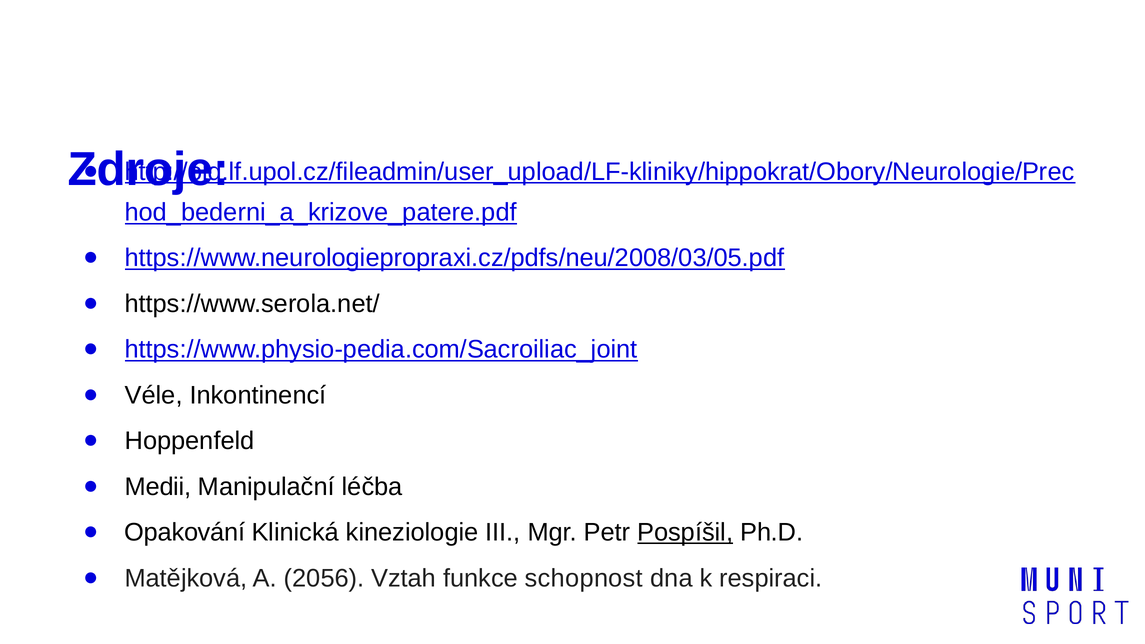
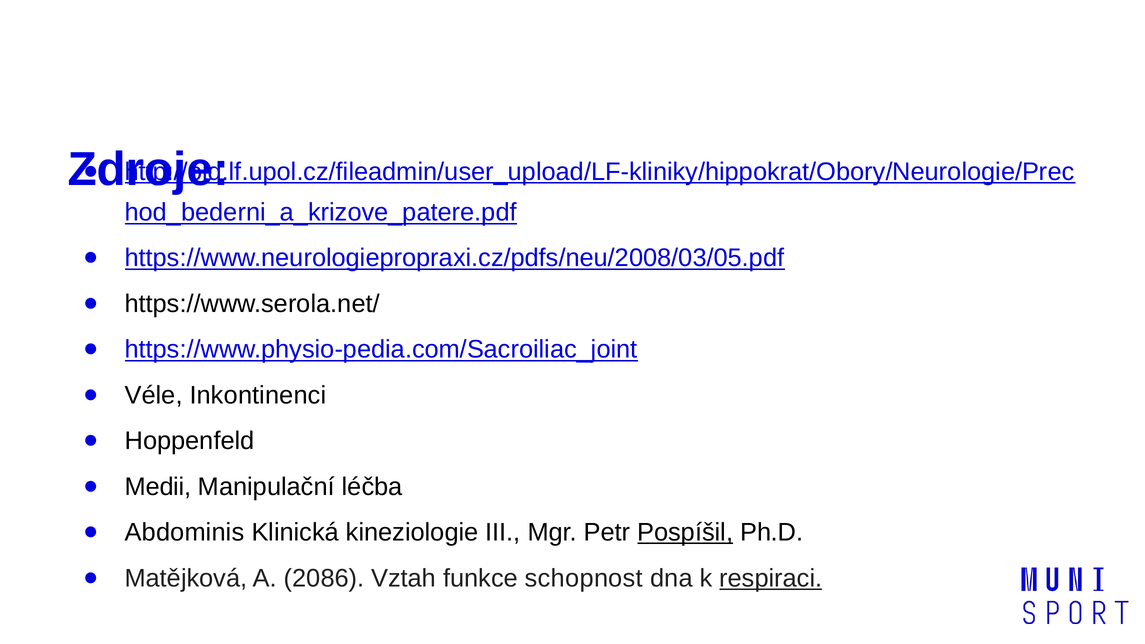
Inkontinencí: Inkontinencí -> Inkontinenci
Opakování: Opakování -> Abdominis
2056: 2056 -> 2086
respiraci underline: none -> present
